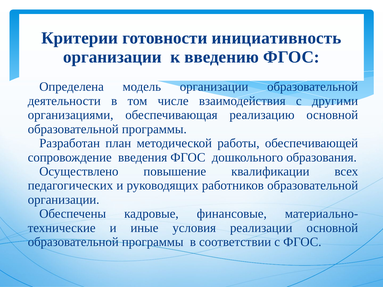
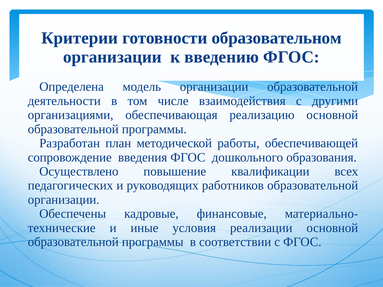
инициативность: инициативность -> образовательном
